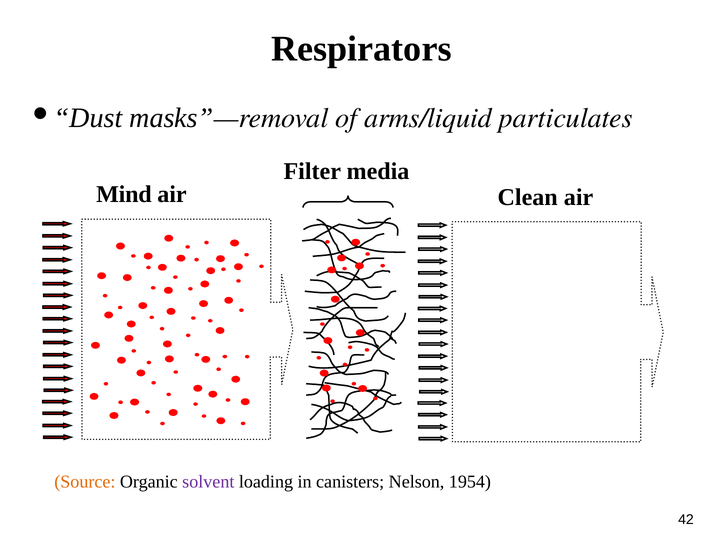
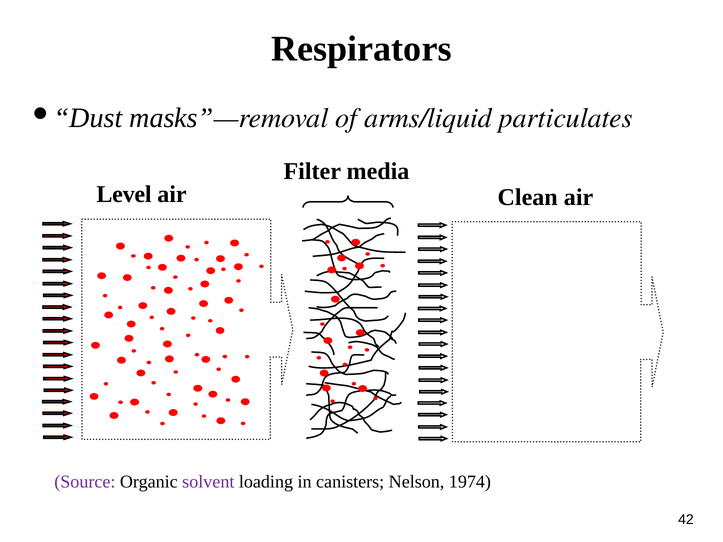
Mind: Mind -> Level
Source colour: orange -> purple
1954: 1954 -> 1974
